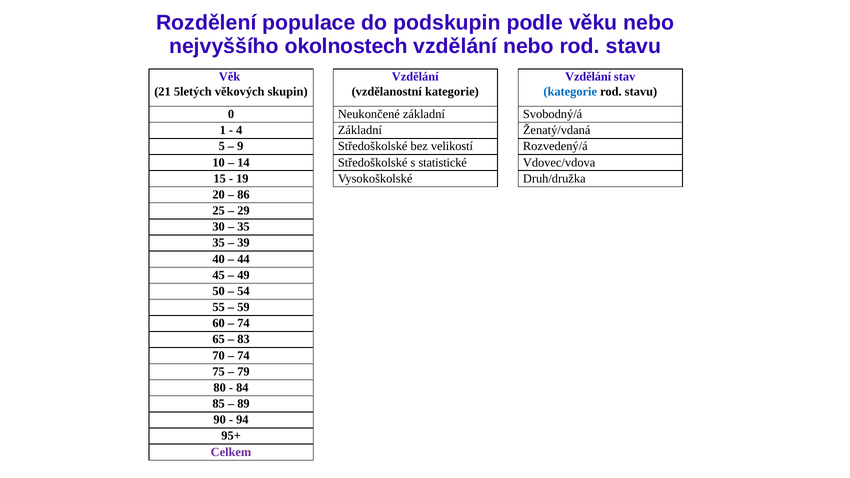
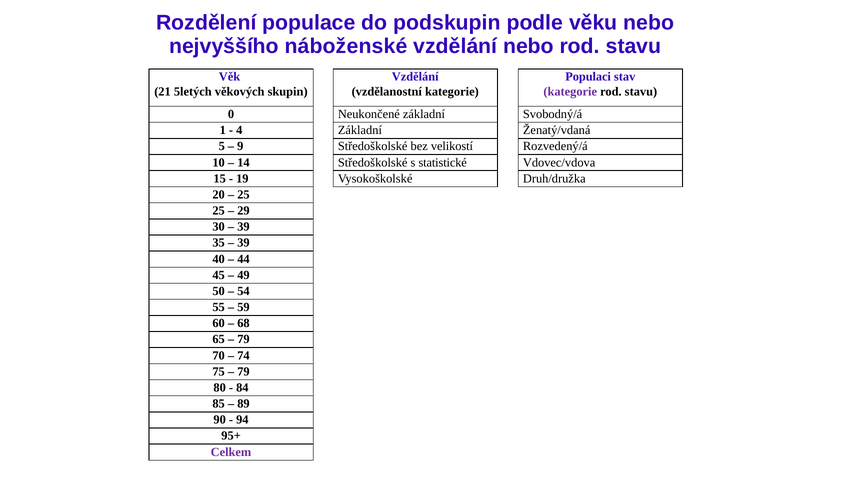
okolnostech: okolnostech -> náboženské
Vzdělání at (588, 77): Vzdělání -> Populaci
kategorie at (570, 92) colour: blue -> purple
86 at (243, 195): 86 -> 25
35 at (243, 227): 35 -> 39
74 at (243, 323): 74 -> 68
83 at (243, 339): 83 -> 79
